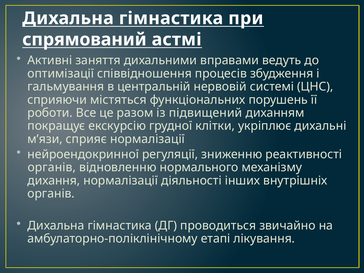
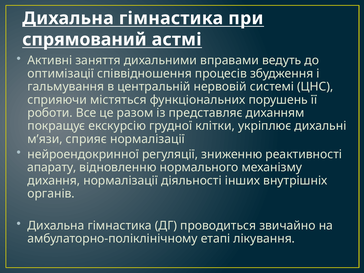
підвищений: підвищений -> представляє
органів at (52, 167): органів -> апарату
